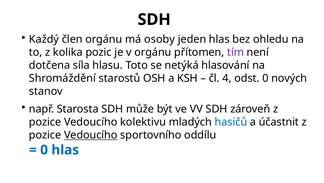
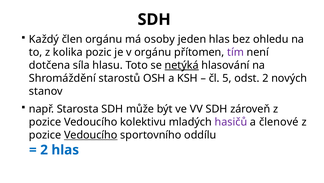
netýká underline: none -> present
4: 4 -> 5
odst 0: 0 -> 2
hasičů colour: blue -> purple
účastnit: účastnit -> členové
0 at (44, 149): 0 -> 2
